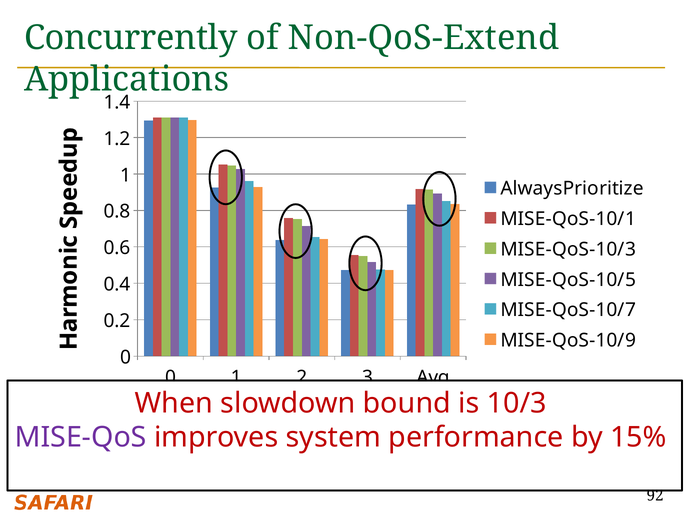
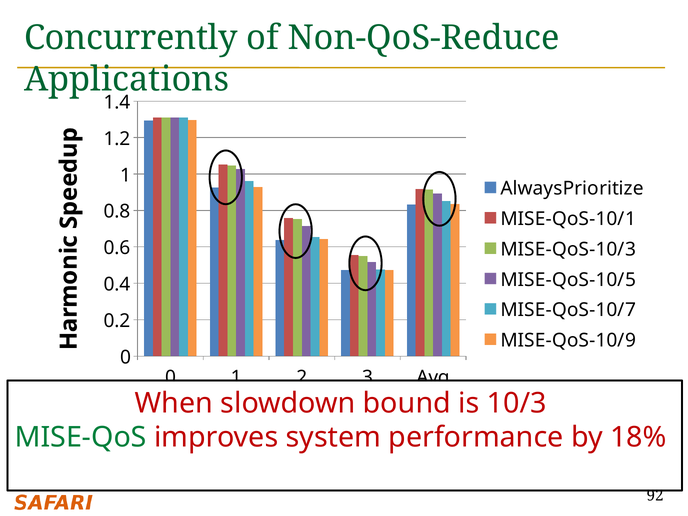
Non-QoS-Extend: Non-QoS-Extend -> Non-QoS-Reduce
MISE-QoS colour: purple -> green
15%: 15% -> 18%
